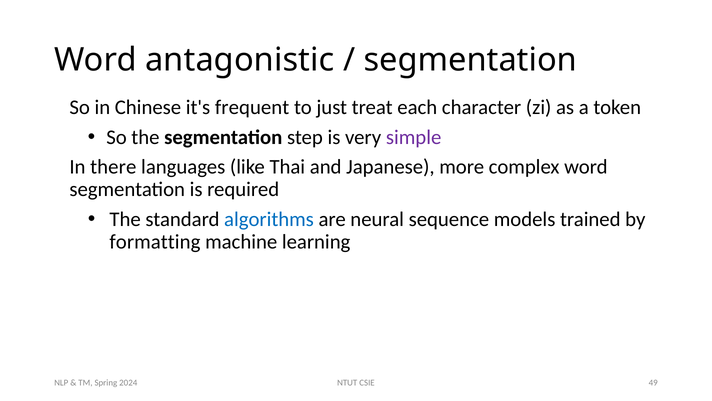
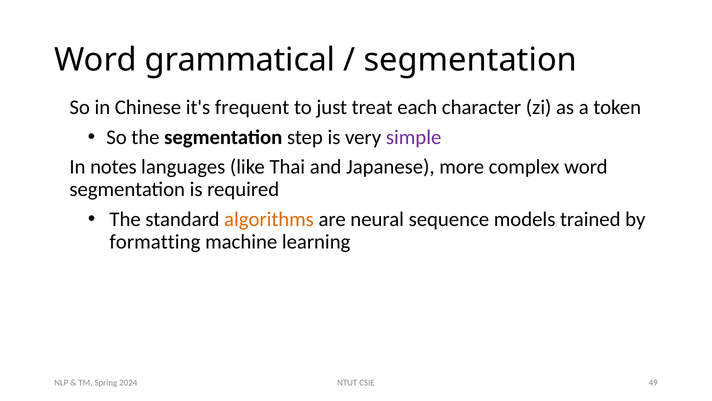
antagonistic: antagonistic -> grammatical
there: there -> notes
algorithms colour: blue -> orange
